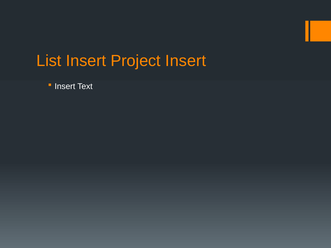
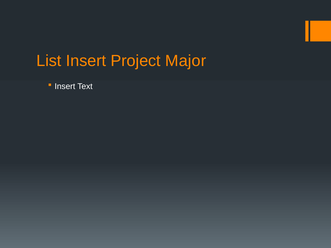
Project Insert: Insert -> Major
